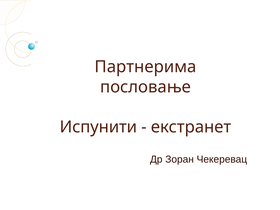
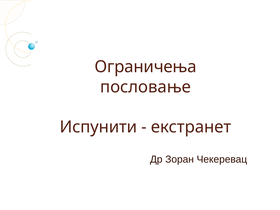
Партнерима: Партнерима -> Ограничења
